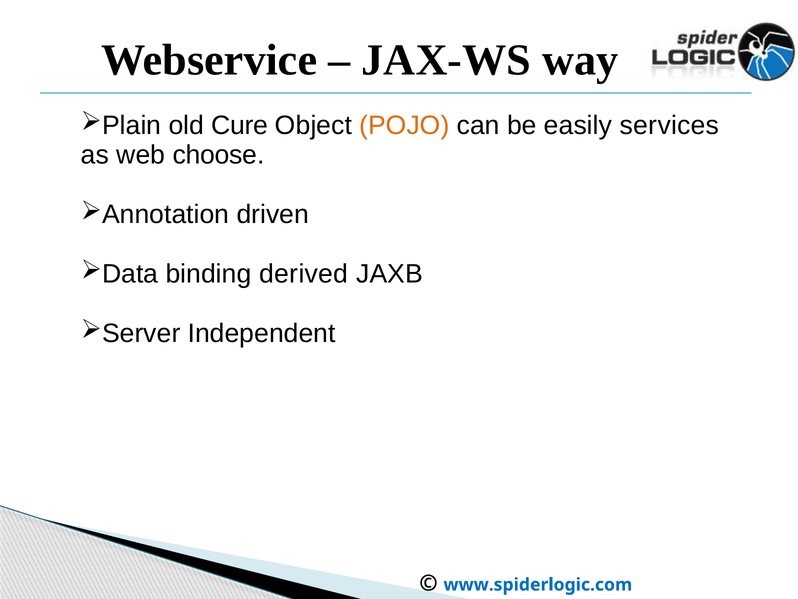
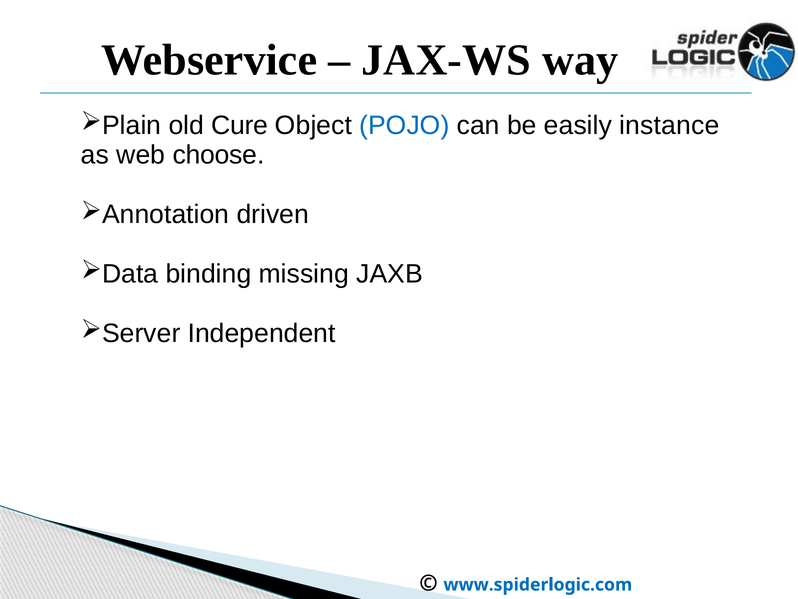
POJO colour: orange -> blue
services: services -> instance
derived: derived -> missing
